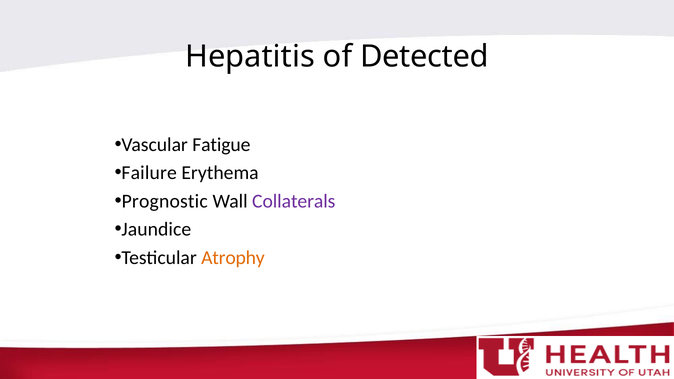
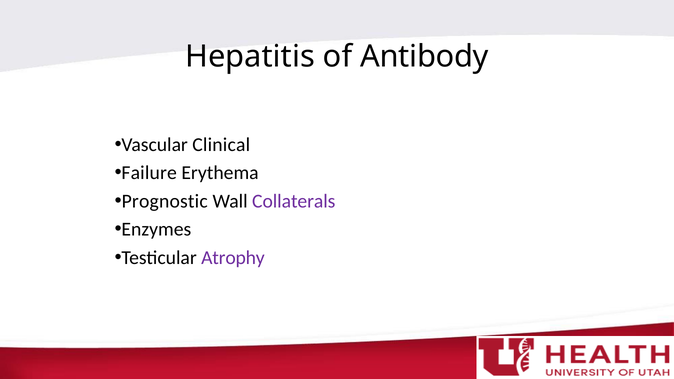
Detected: Detected -> Antibody
Fatigue: Fatigue -> Clinical
Jaundice: Jaundice -> Enzymes
Atrophy colour: orange -> purple
